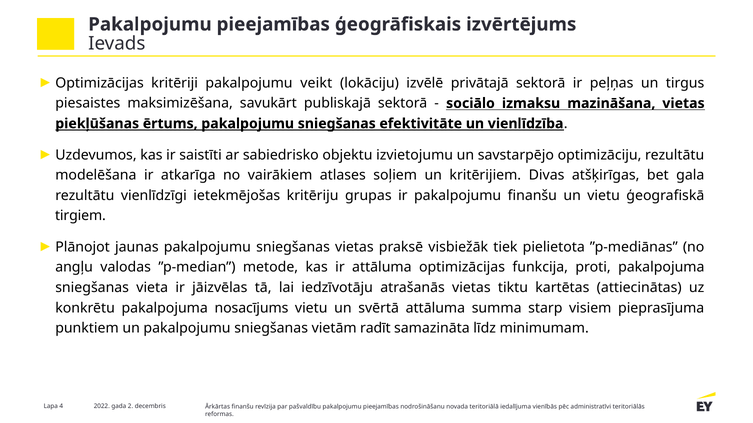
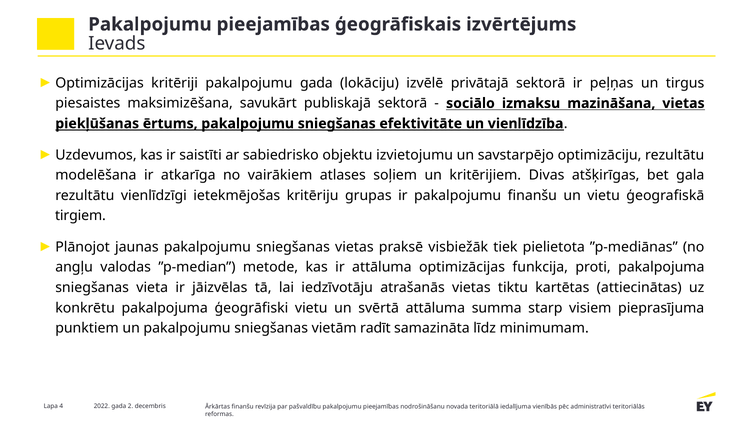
pakalpojumu veikt: veikt -> gada
nosacījums: nosacījums -> ģeogrāfiski
